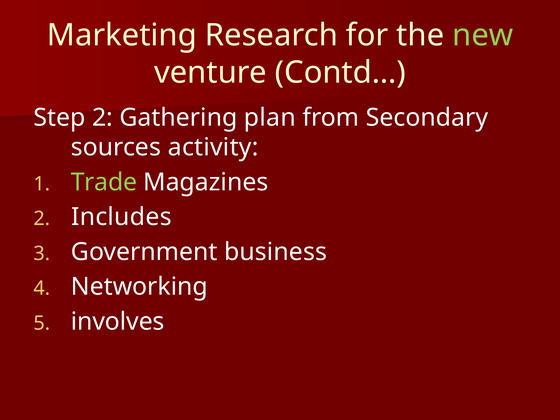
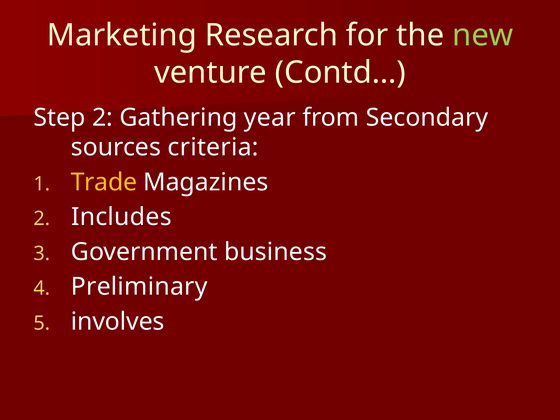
plan: plan -> year
activity: activity -> criteria
Trade colour: light green -> yellow
Networking: Networking -> Preliminary
